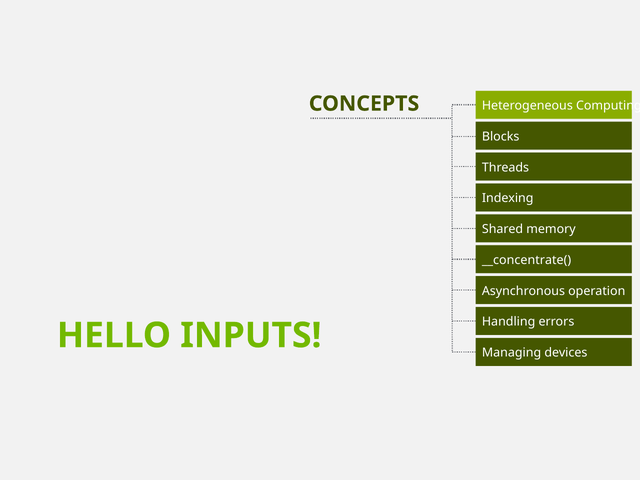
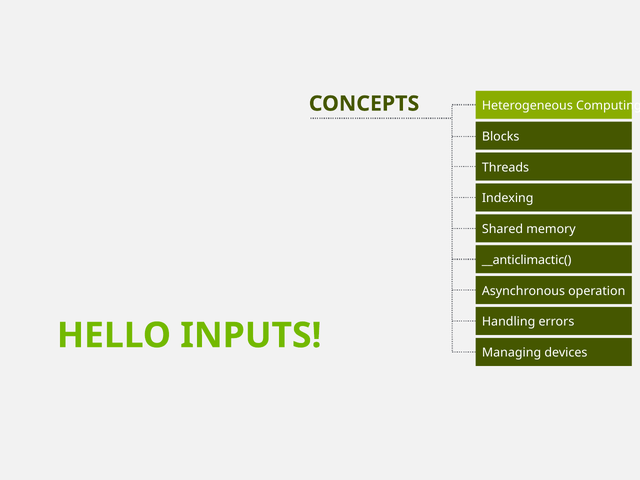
__concentrate(: __concentrate( -> __anticlimactic(
